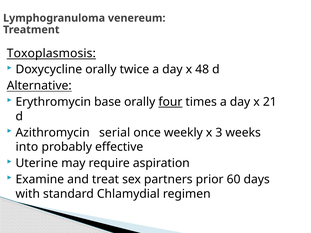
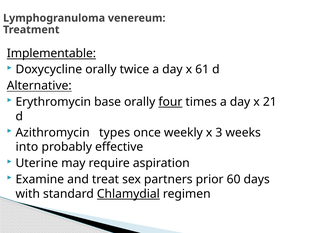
Toxoplasmosis: Toxoplasmosis -> Implementable
48: 48 -> 61
serial: serial -> types
Chlamydial underline: none -> present
